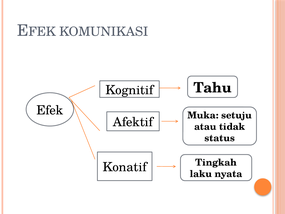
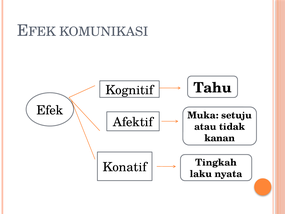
status: status -> kanan
